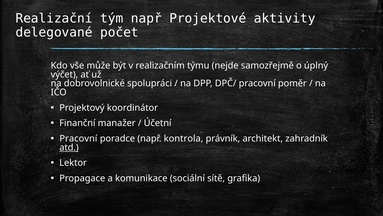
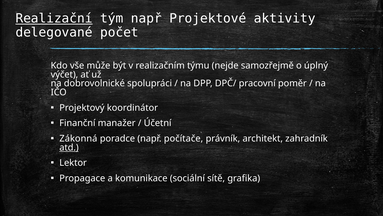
Realizační underline: none -> present
Pracovní at (78, 138): Pracovní -> Zákonná
kontrola: kontrola -> počítače
